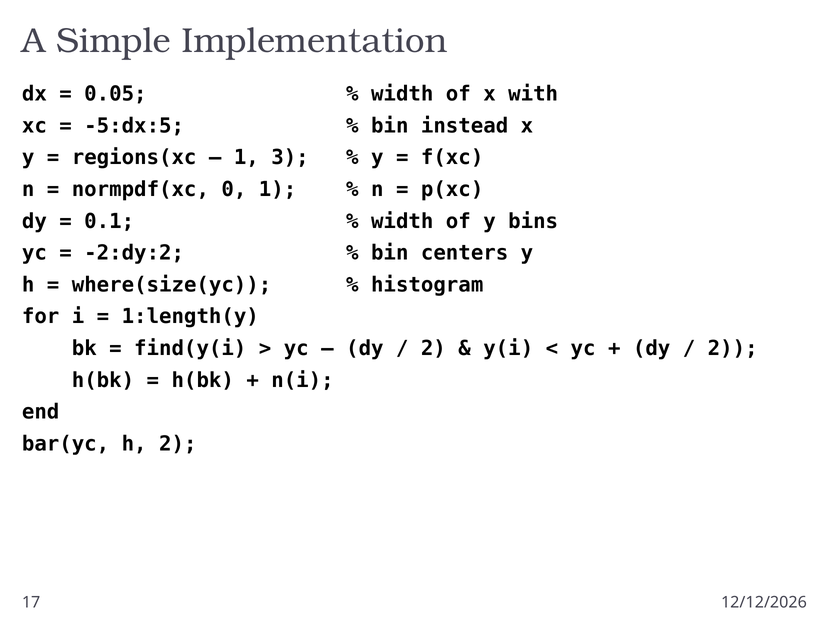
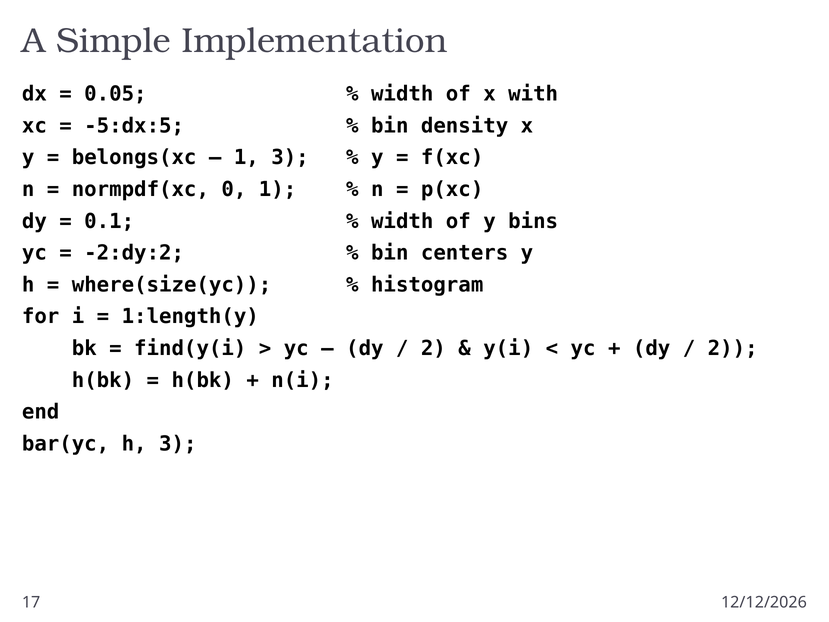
instead: instead -> density
regions(xc: regions(xc -> belongs(xc
h 2: 2 -> 3
